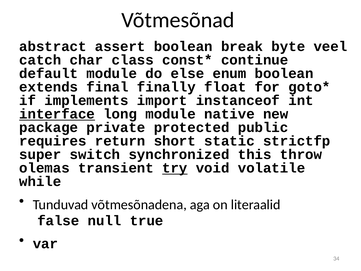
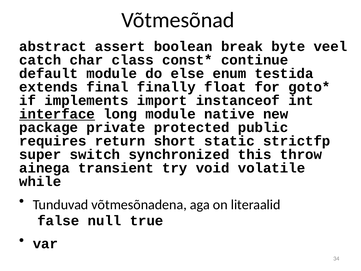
enum boolean: boolean -> testida
olemas: olemas -> ainega
try underline: present -> none
